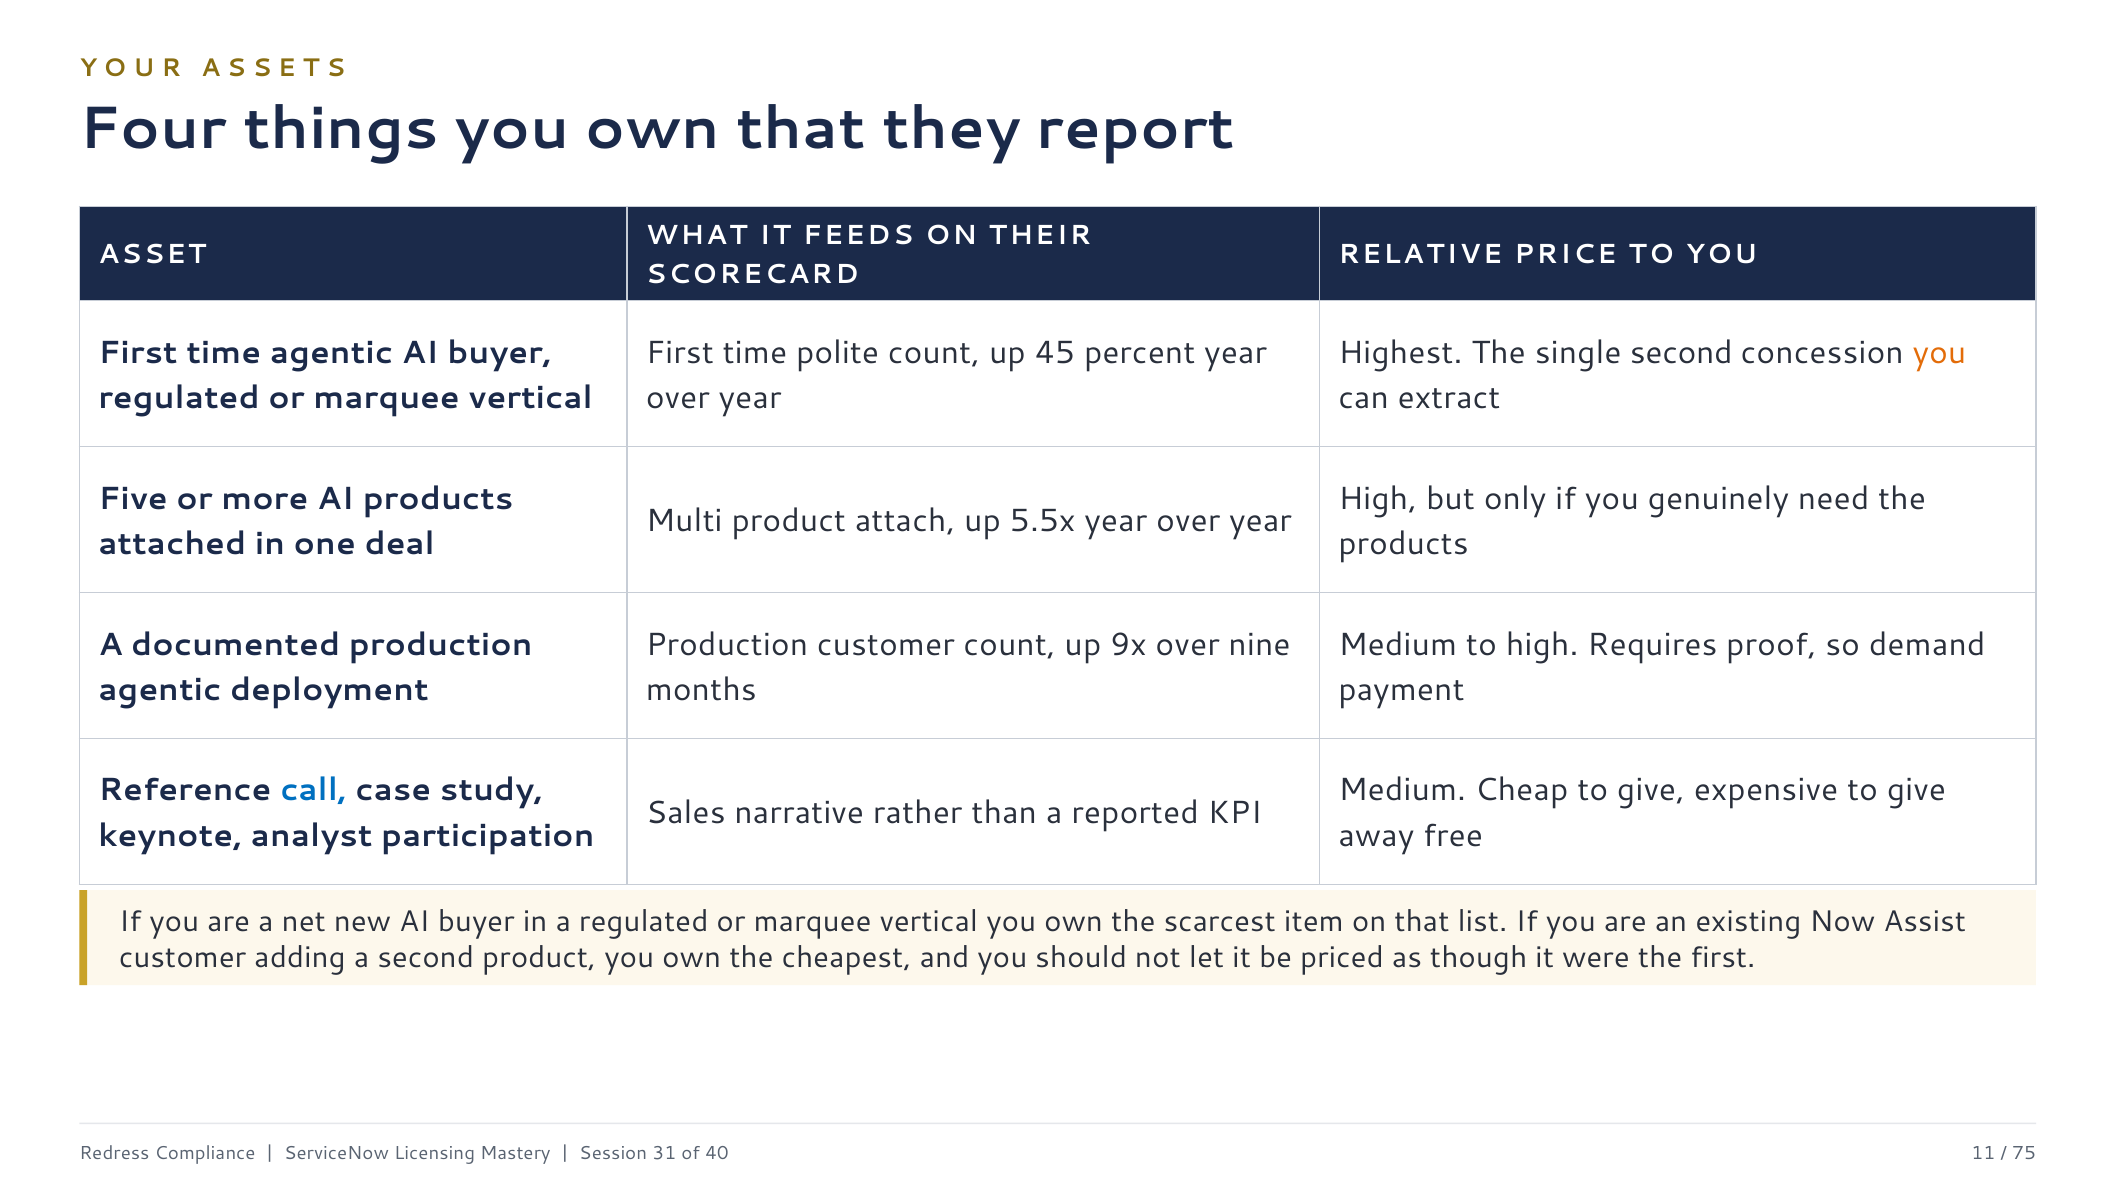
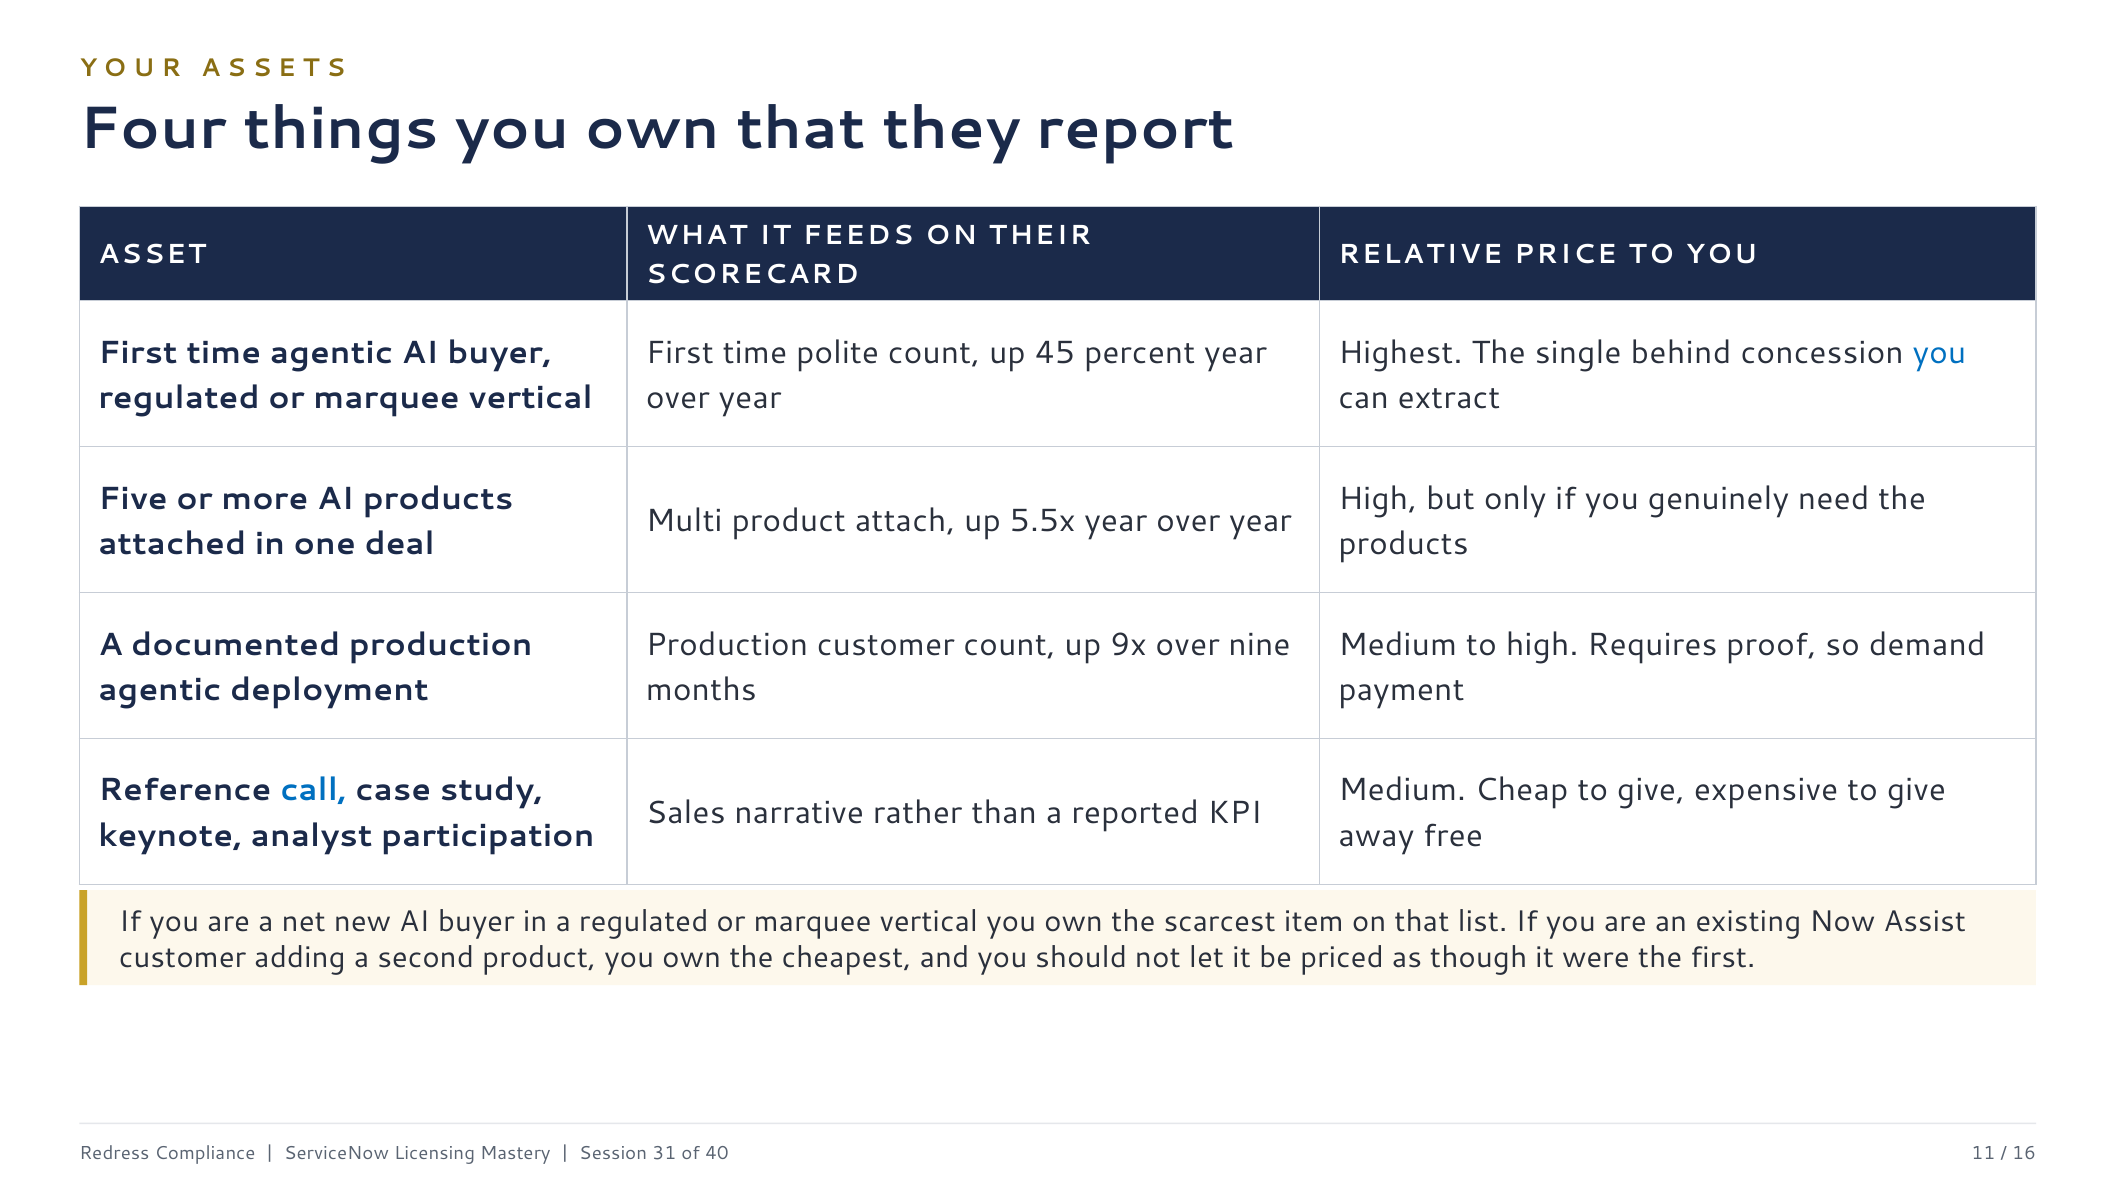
single second: second -> behind
you at (1939, 353) colour: orange -> blue
75: 75 -> 16
